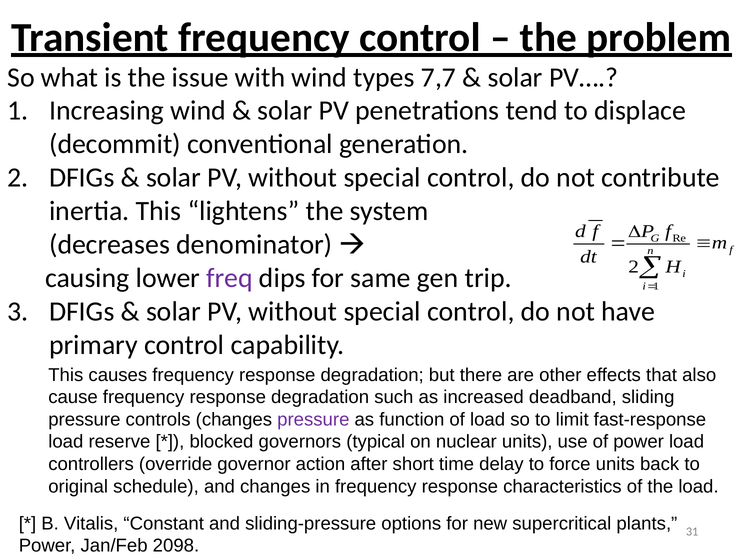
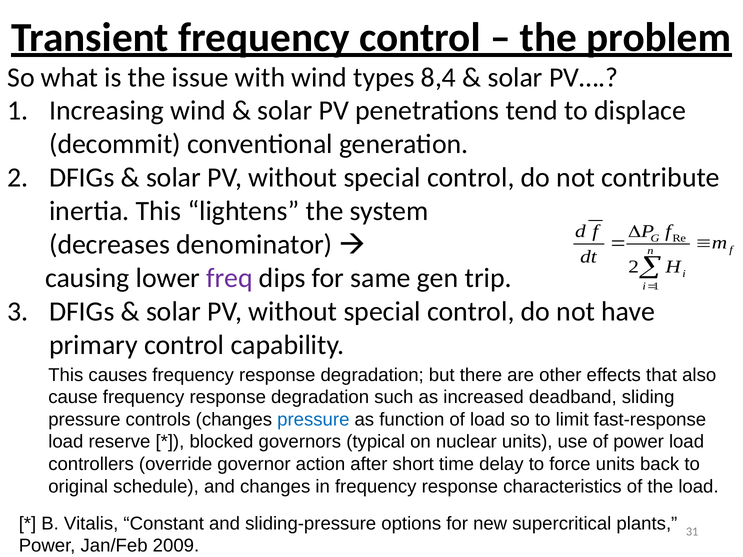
7,7: 7,7 -> 8,4
pressure at (313, 420) colour: purple -> blue
2098: 2098 -> 2009
